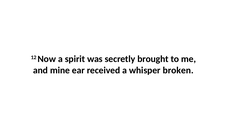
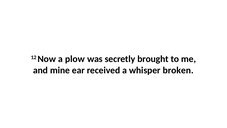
spirit: spirit -> plow
